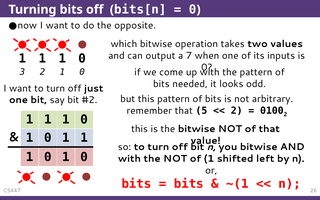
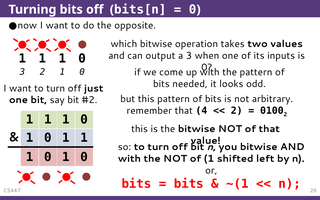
a 7: 7 -> 3
5: 5 -> 4
